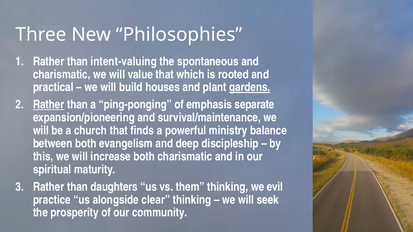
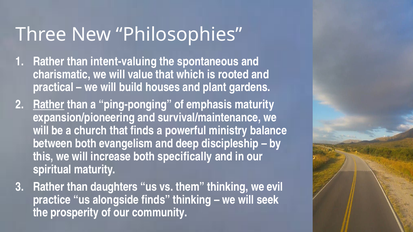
gardens underline: present -> none
emphasis separate: separate -> maturity
both charismatic: charismatic -> specifically
alongside clear: clear -> finds
